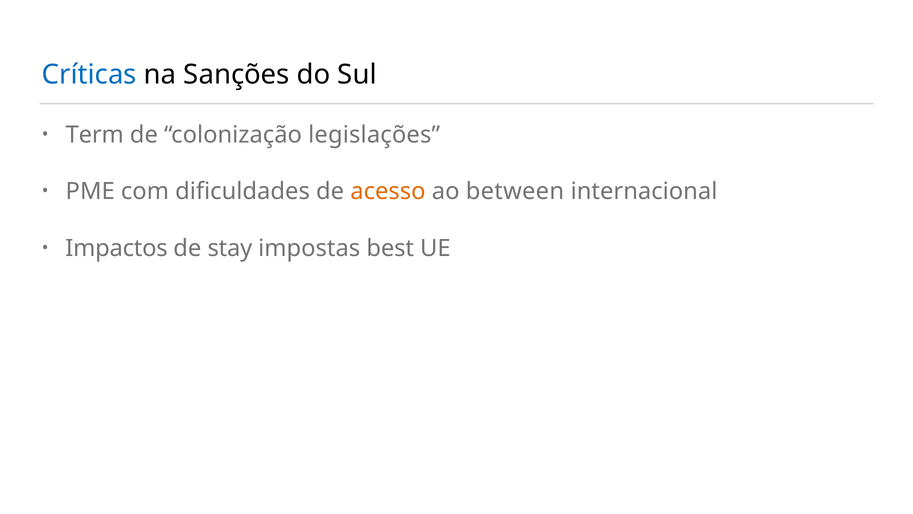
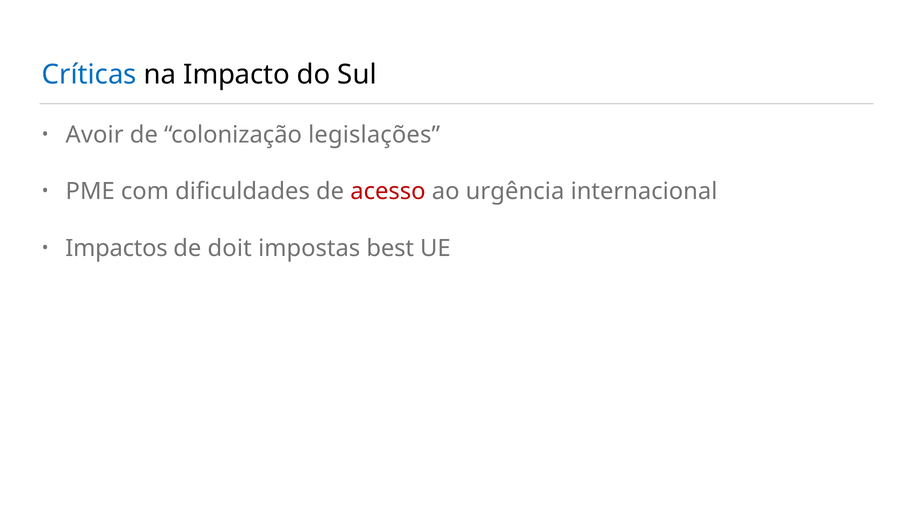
Sanções: Sanções -> Impacto
Term: Term -> Avoir
acesso colour: orange -> red
between: between -> urgência
stay: stay -> doit
